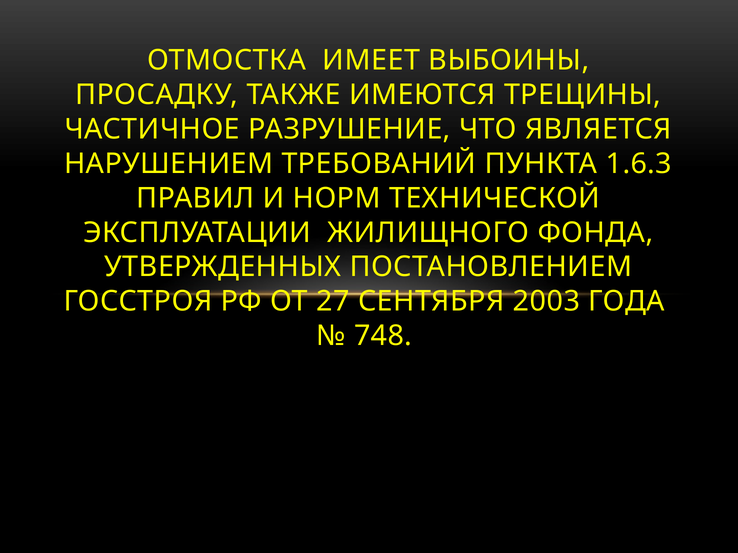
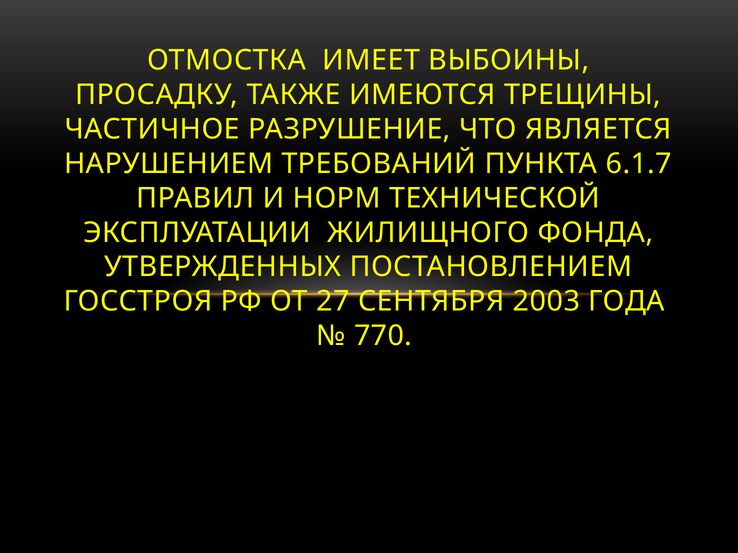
1.6.3: 1.6.3 -> 6.1.7
748: 748 -> 770
